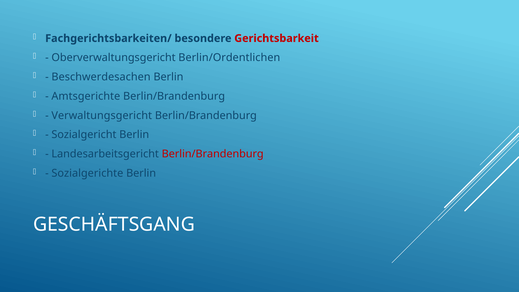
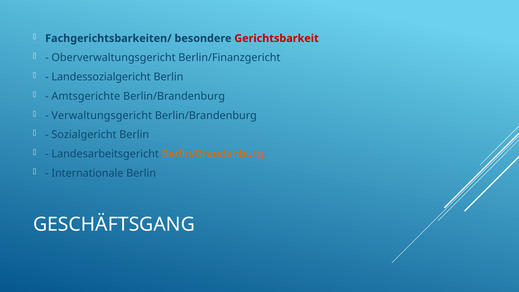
Berlin/Ordentlichen: Berlin/Ordentlichen -> Berlin/Finanzgericht
Beschwerdesachen: Beschwerdesachen -> Landessozialgericht
Berlin/Brandenburg at (213, 154) colour: red -> orange
Sozialgerichte: Sozialgerichte -> Internationale
